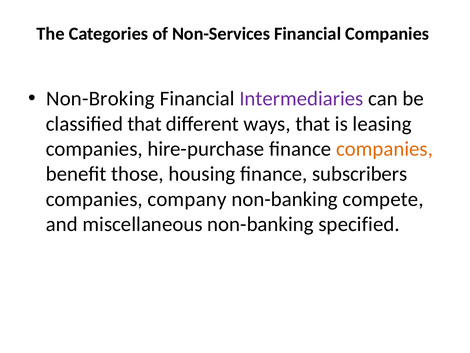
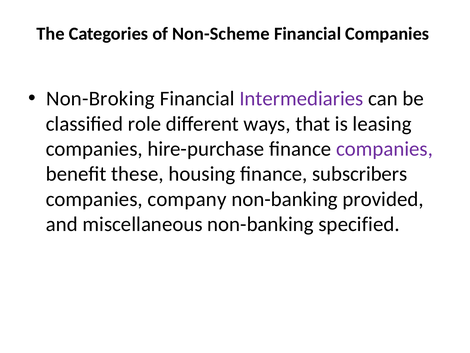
Non-Services: Non-Services -> Non-Scheme
classified that: that -> role
companies at (384, 149) colour: orange -> purple
those: those -> these
compete: compete -> provided
